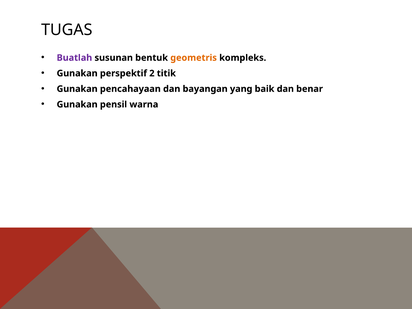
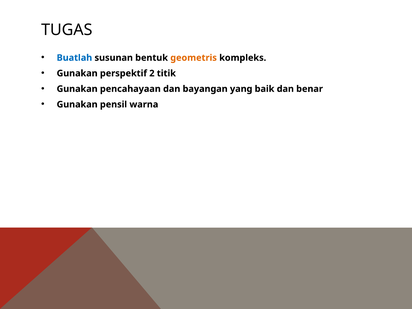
Buatlah colour: purple -> blue
